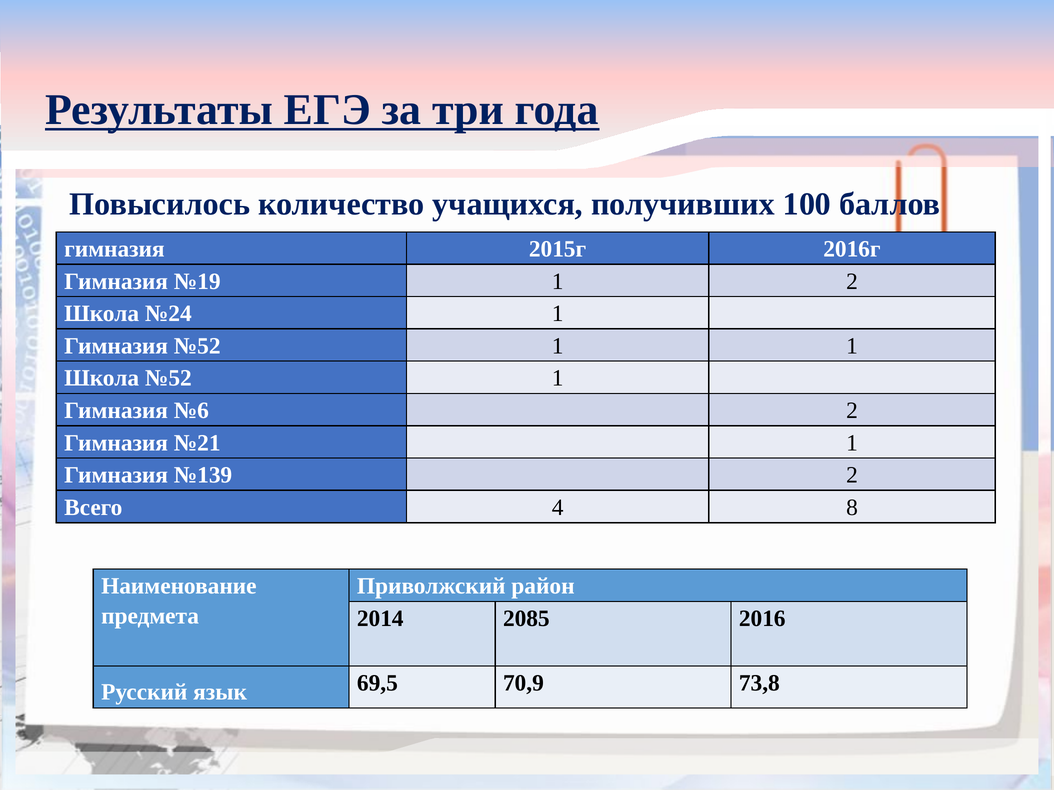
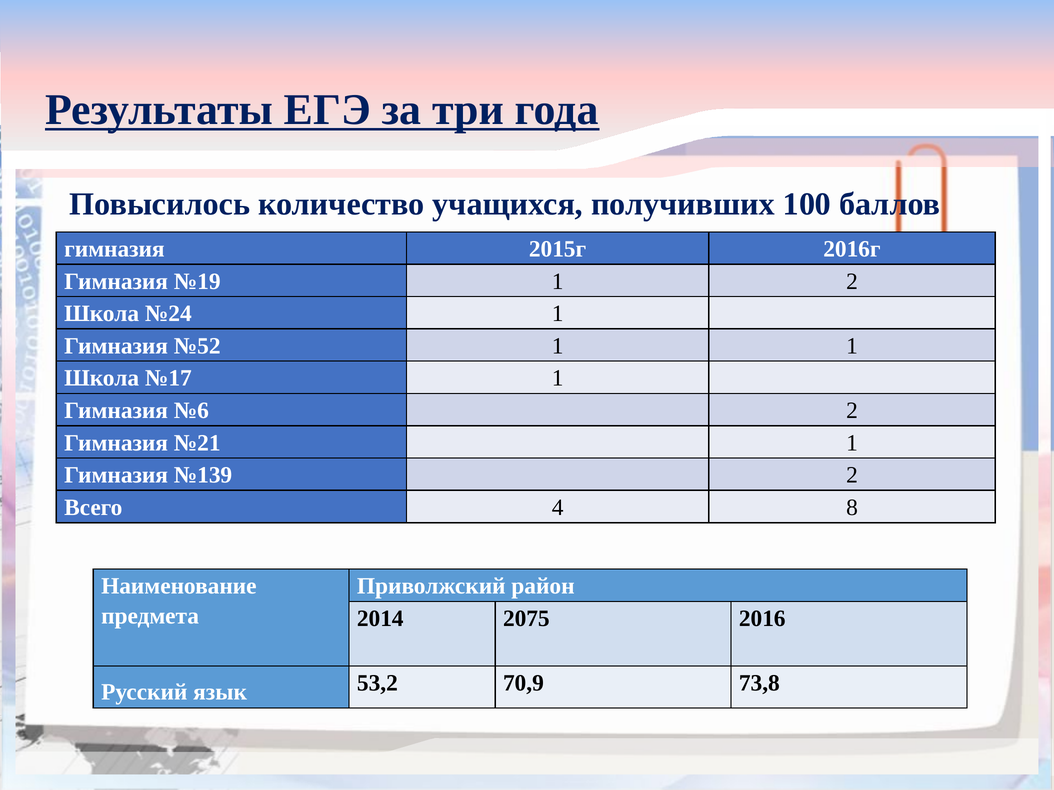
Школа №52: №52 -> №17
2085: 2085 -> 2075
69,5: 69,5 -> 53,2
